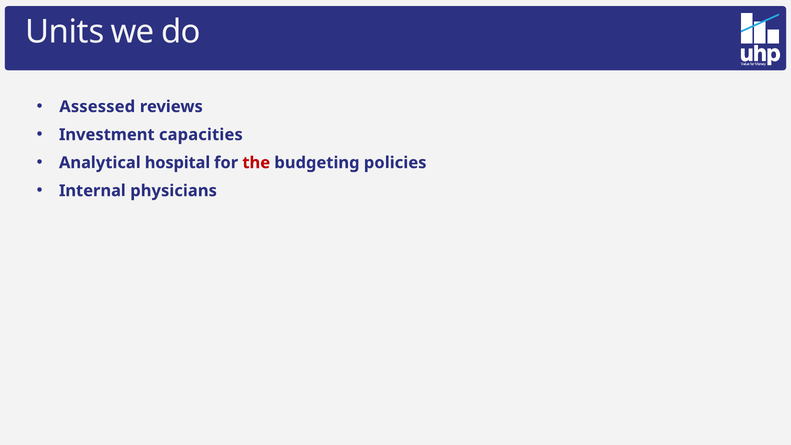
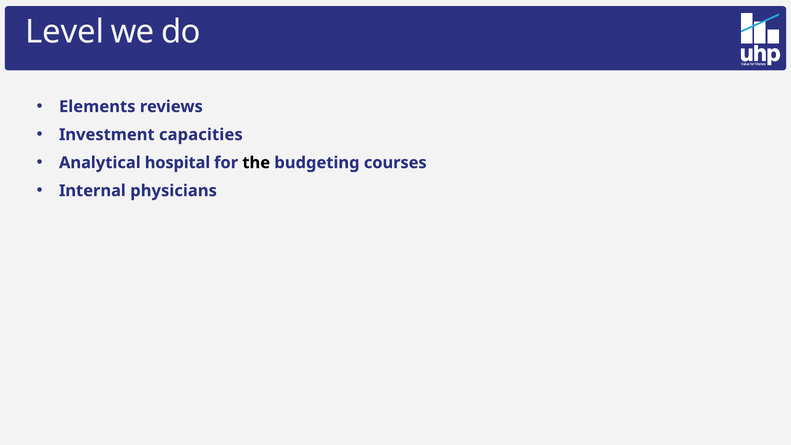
Units: Units -> Level
Assessed: Assessed -> Elements
the colour: red -> black
policies: policies -> courses
